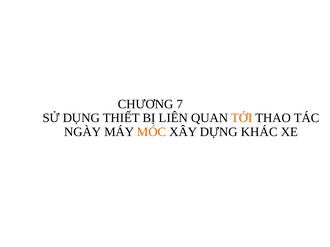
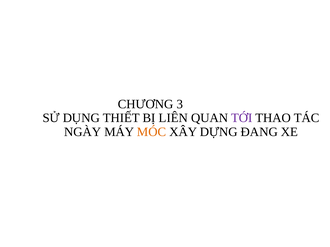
7: 7 -> 3
TỚI colour: orange -> purple
KHÁC: KHÁC -> ĐANG
